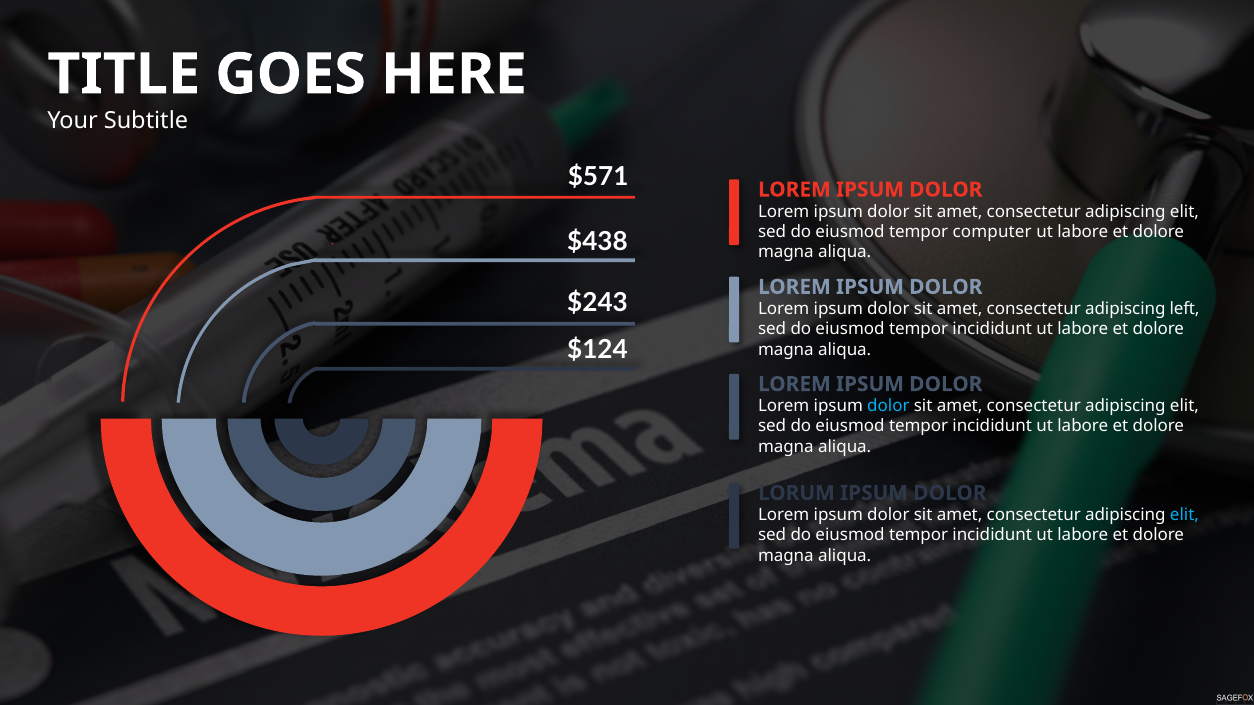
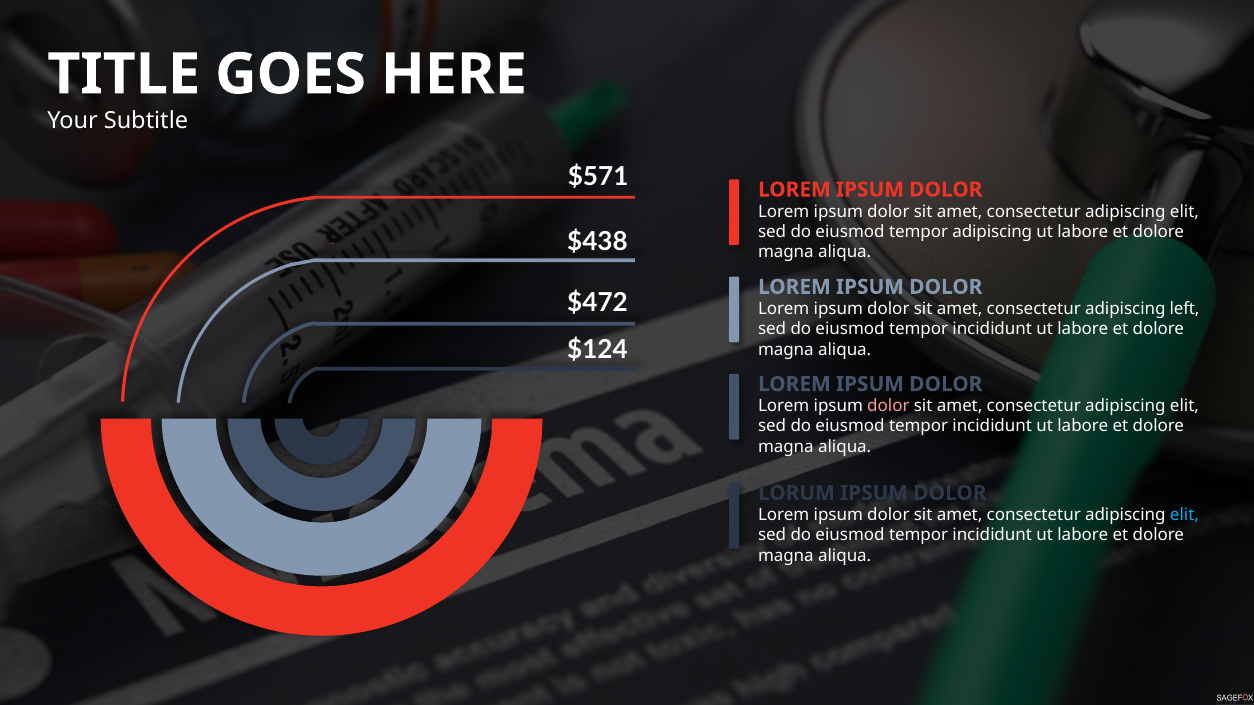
tempor computer: computer -> adipiscing
$243: $243 -> $472
dolor at (888, 406) colour: light blue -> pink
